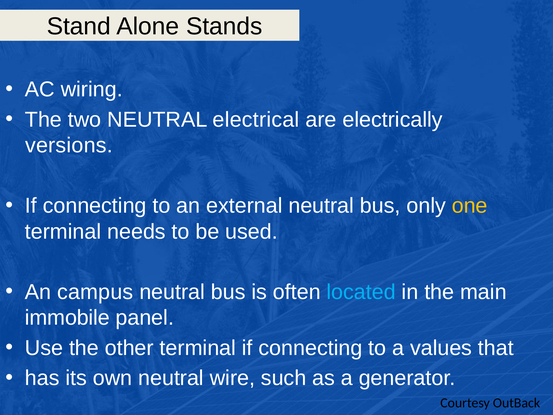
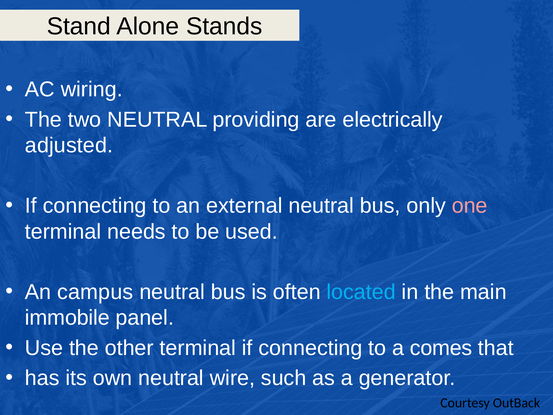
electrical: electrical -> providing
versions: versions -> adjusted
one colour: yellow -> pink
values: values -> comes
